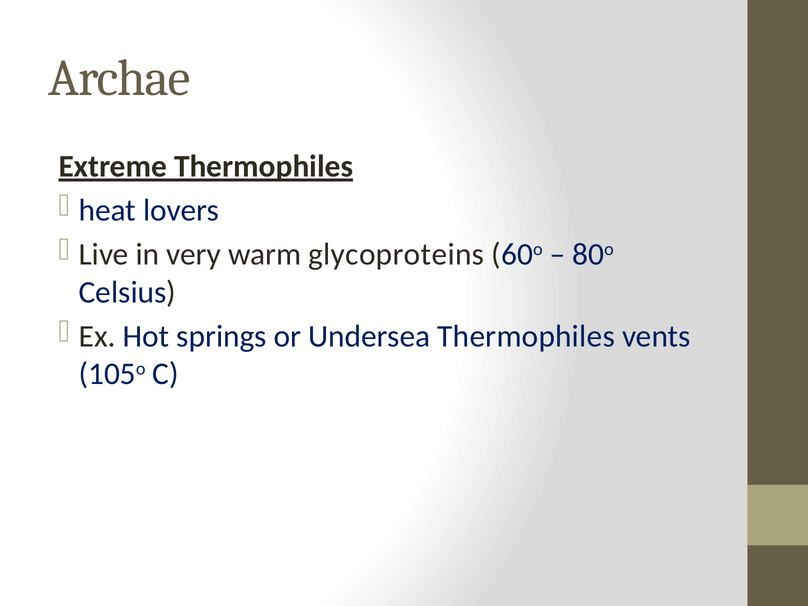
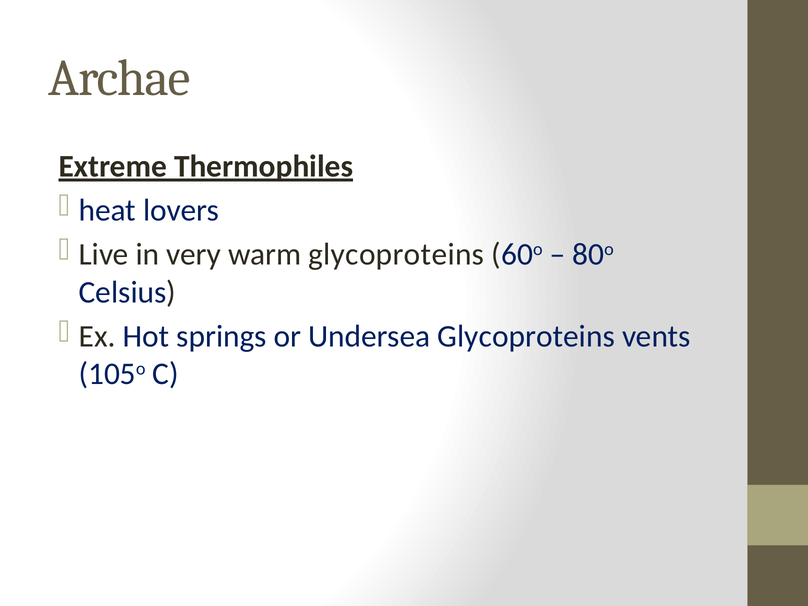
Undersea Thermophiles: Thermophiles -> Glycoproteins
